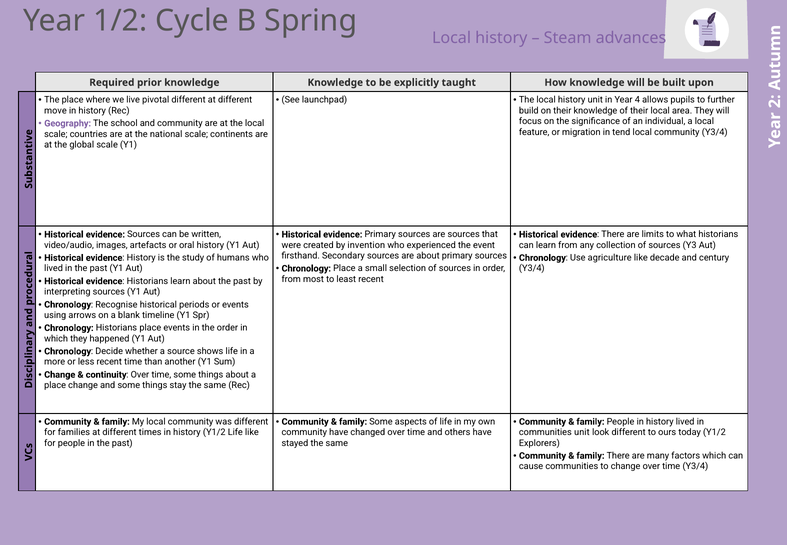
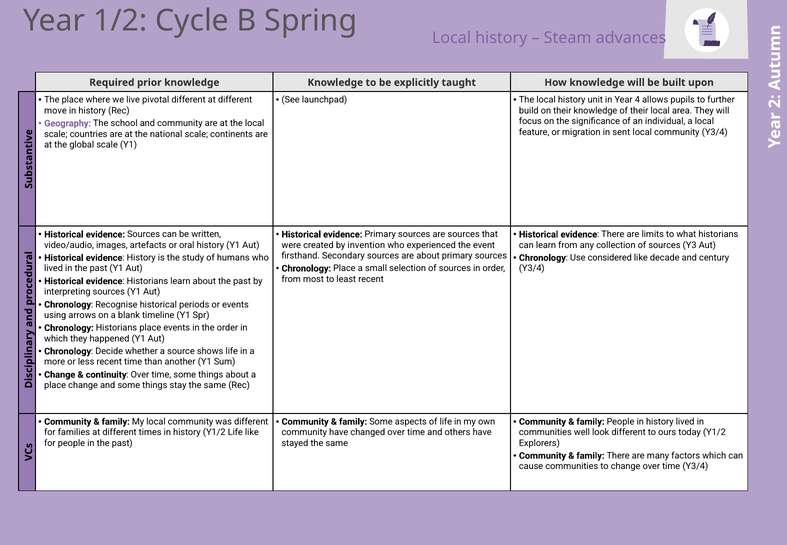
tend: tend -> sent
agriculture: agriculture -> considered
communities unit: unit -> well
